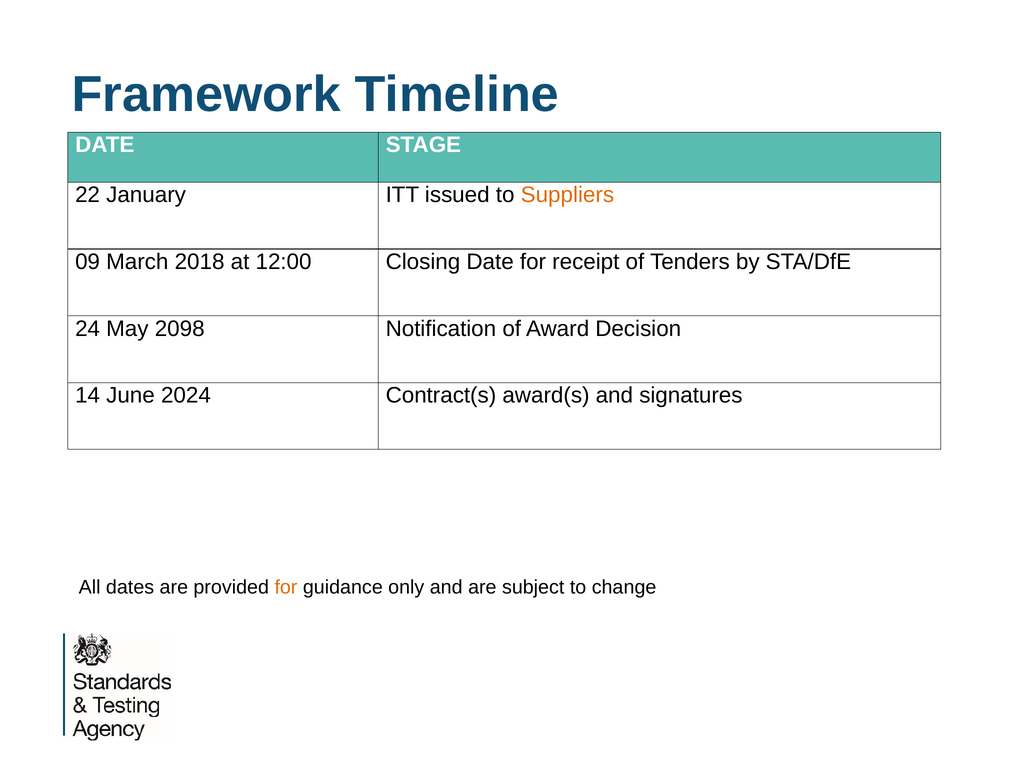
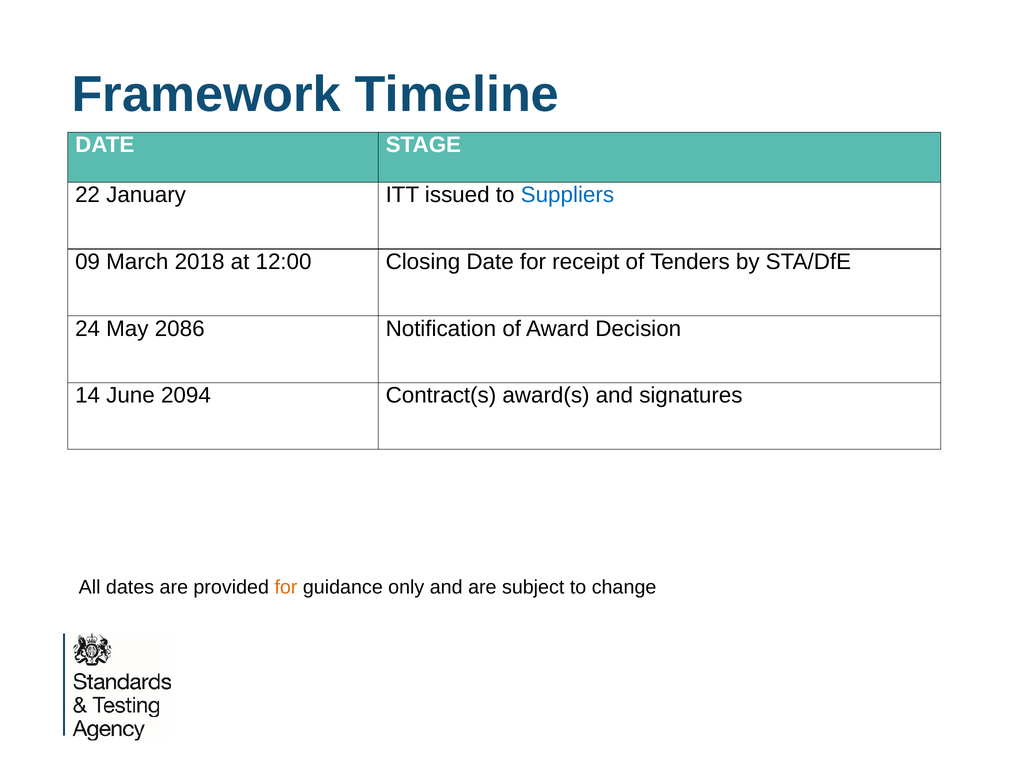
Suppliers colour: orange -> blue
2098: 2098 -> 2086
2024: 2024 -> 2094
